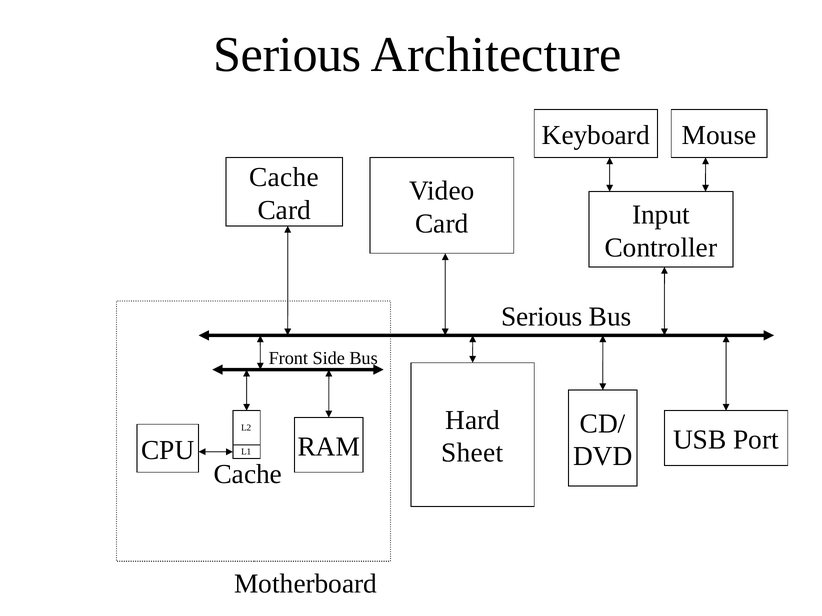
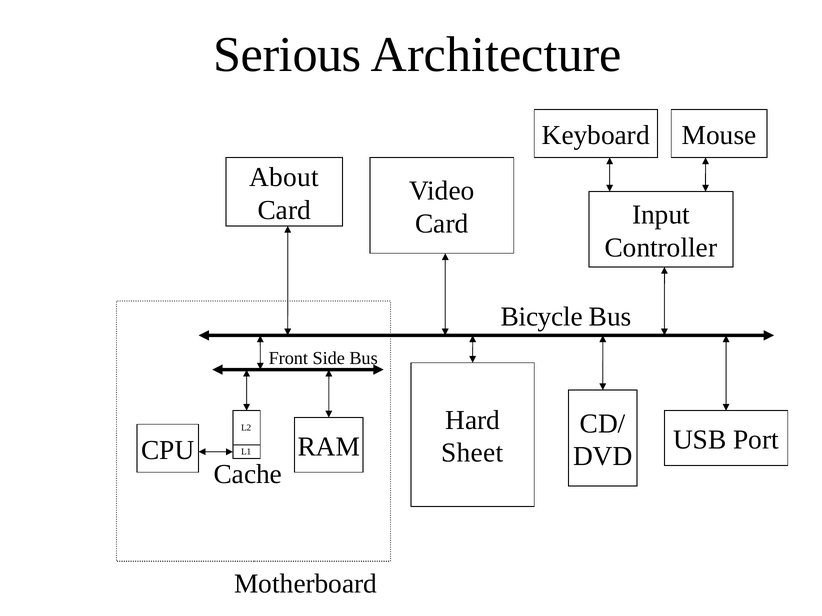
Cache at (284, 177): Cache -> About
Serious at (542, 317): Serious -> Bicycle
